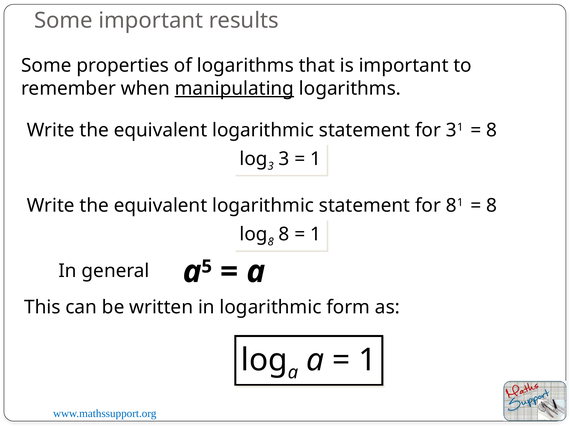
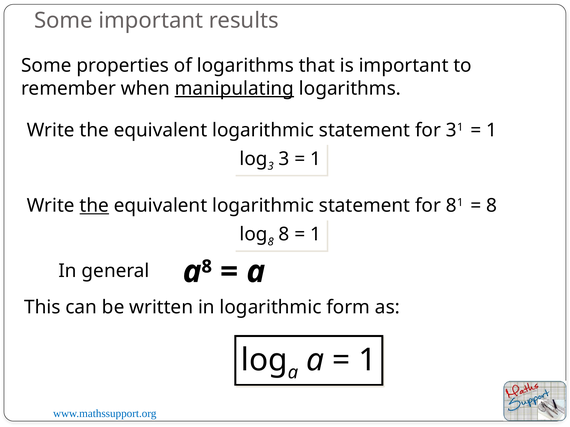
8 at (492, 130): 8 -> 1
the at (94, 206) underline: none -> present
a 5: 5 -> 8
